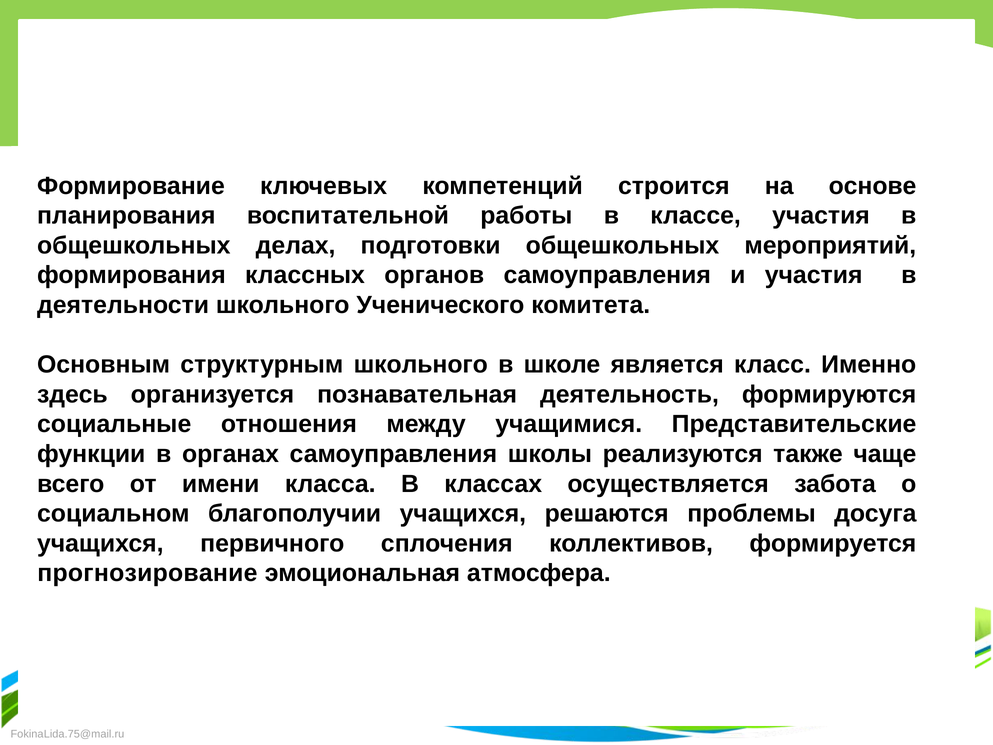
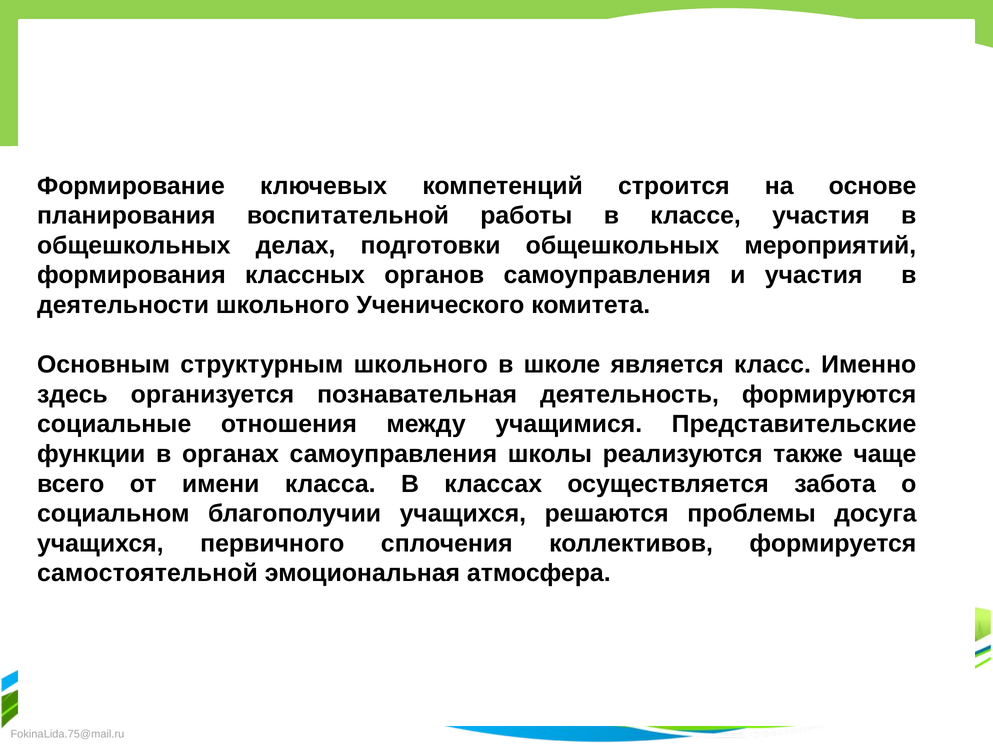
прогнозирование: прогнозирование -> самостоятельной
